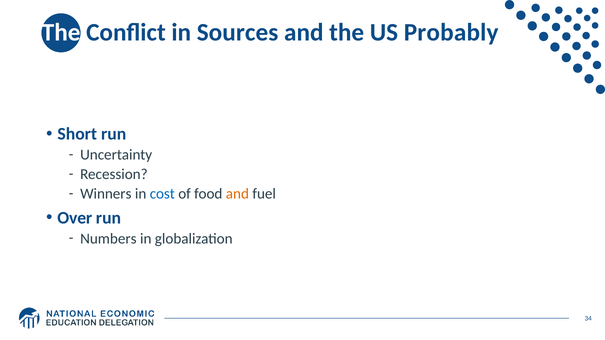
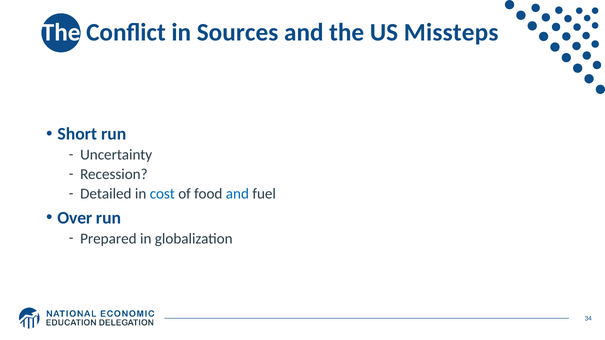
Probably: Probably -> Missteps
Winners: Winners -> Detailed
and at (237, 194) colour: orange -> blue
Numbers: Numbers -> Prepared
